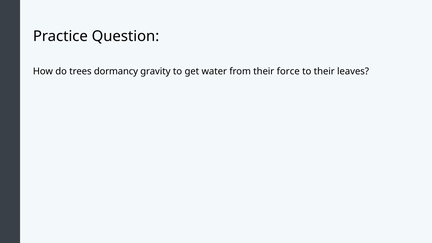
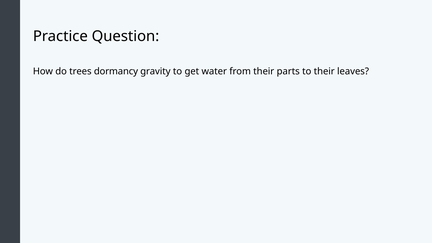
force: force -> parts
